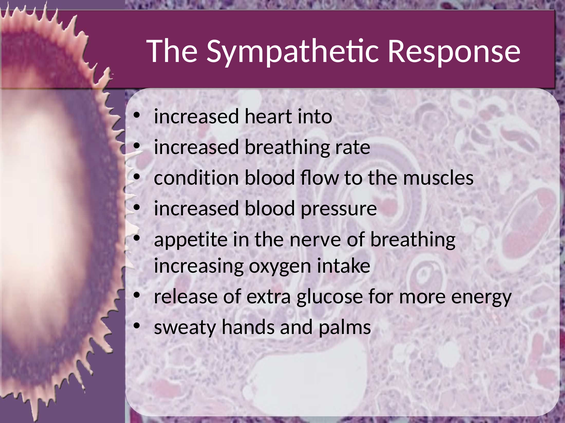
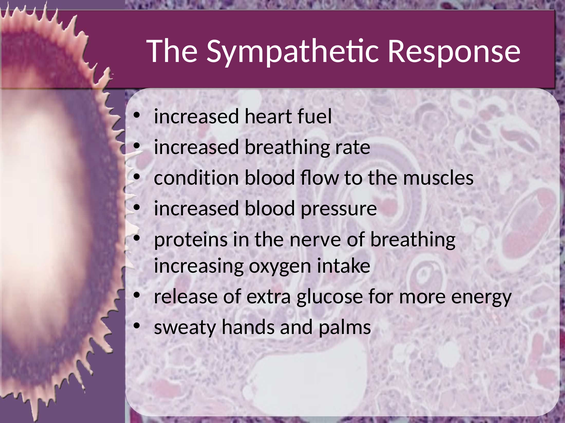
into: into -> fuel
appetite: appetite -> proteins
